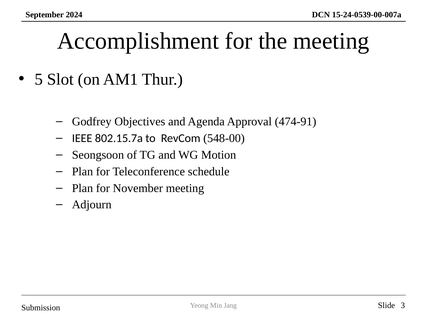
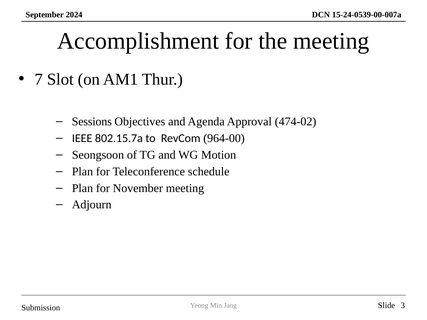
5: 5 -> 7
Godfrey: Godfrey -> Sessions
474-91: 474-91 -> 474-02
548-00: 548-00 -> 964-00
